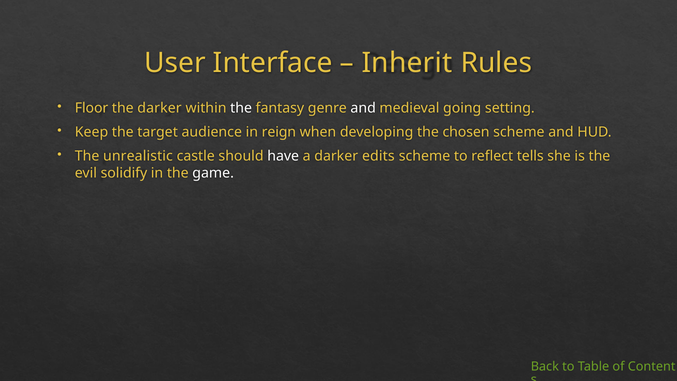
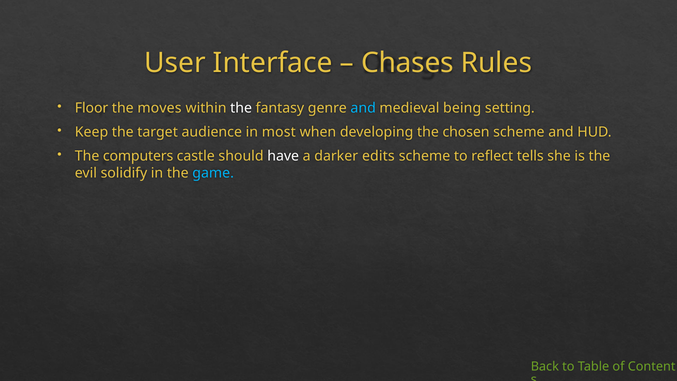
Inherit: Inherit -> Chases
the darker: darker -> moves
and at (363, 108) colour: white -> light blue
going: going -> being
reign: reign -> most
unrealistic: unrealistic -> computers
game colour: white -> light blue
